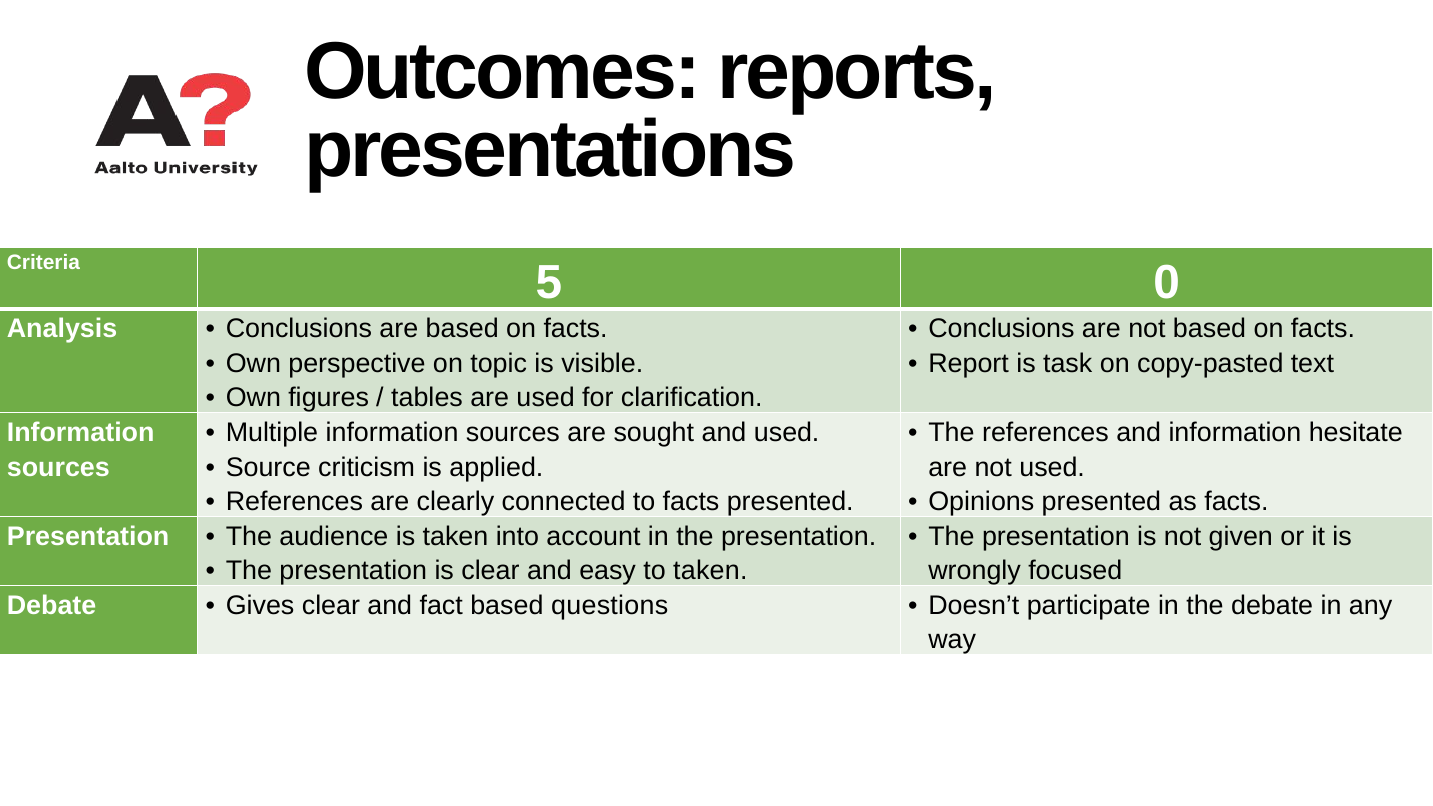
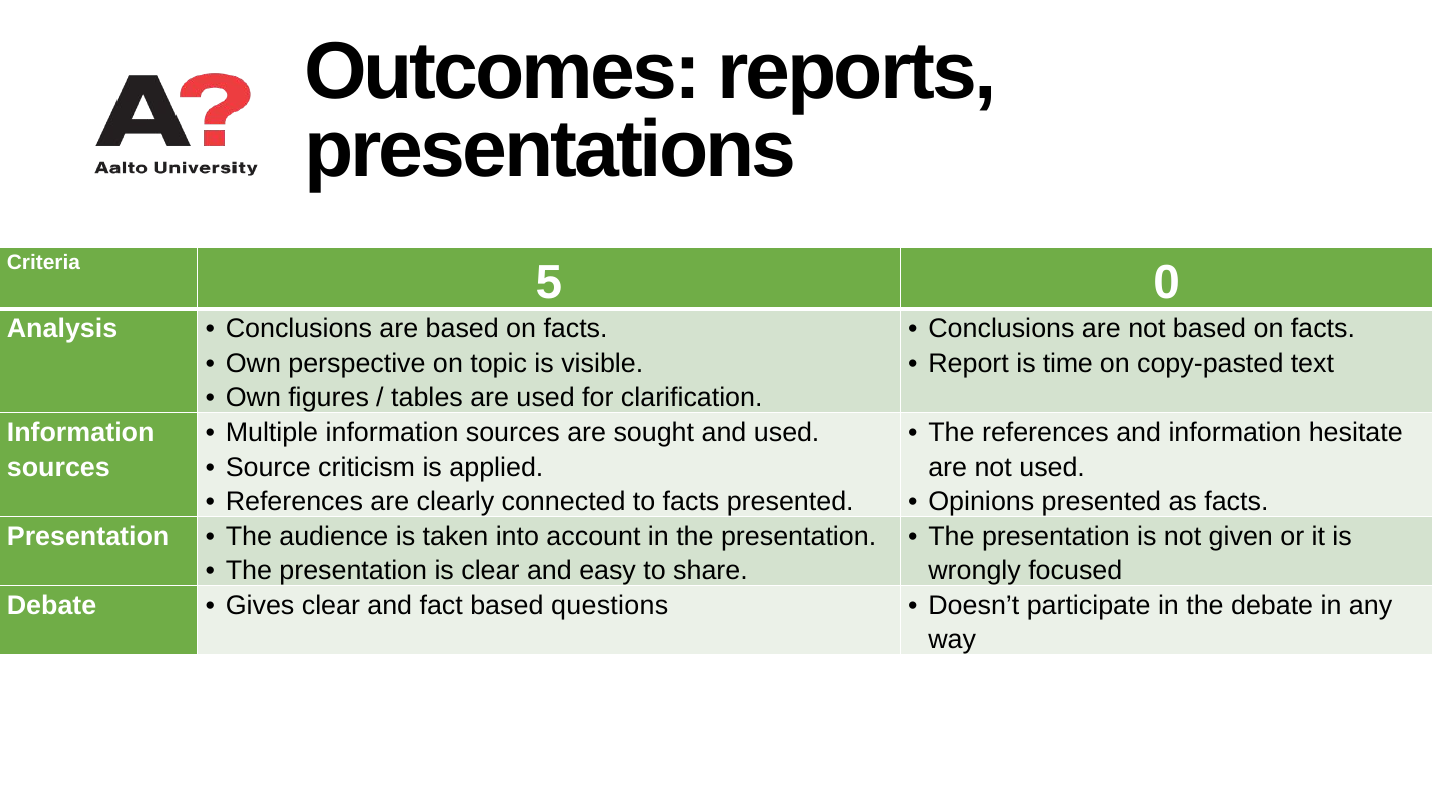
task: task -> time
to taken: taken -> share
